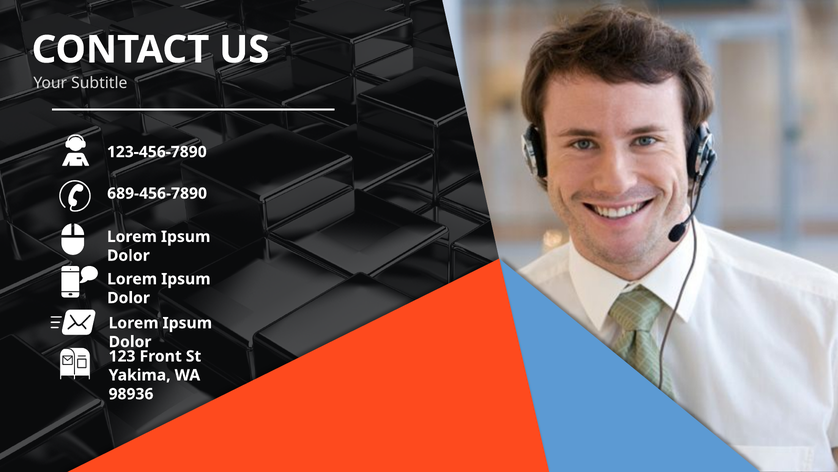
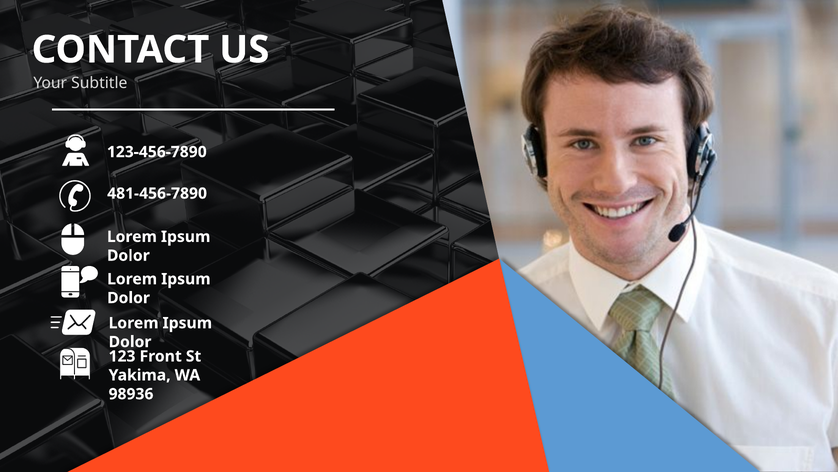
689-456-7890: 689-456-7890 -> 481-456-7890
